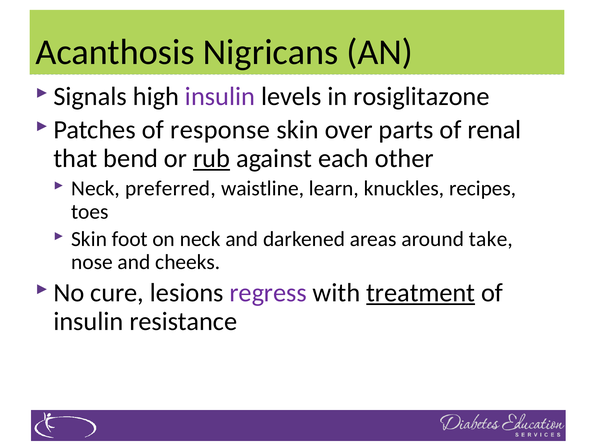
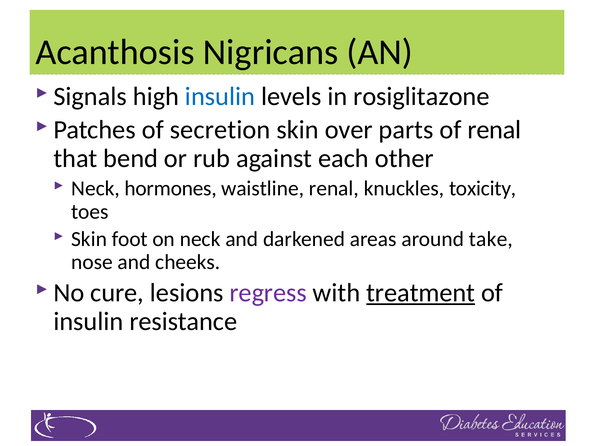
insulin at (220, 96) colour: purple -> blue
response: response -> secretion
rub underline: present -> none
preferred: preferred -> hormones
waistline learn: learn -> renal
recipes: recipes -> toxicity
